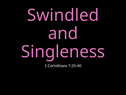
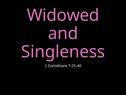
Swindled: Swindled -> Widowed
